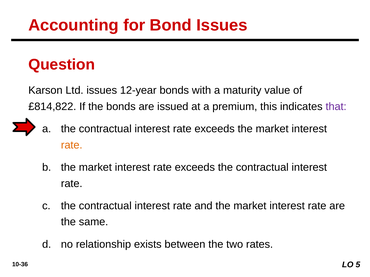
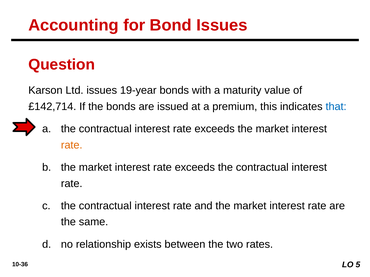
12-year: 12-year -> 19-year
£814,822: £814,822 -> £142,714
that colour: purple -> blue
